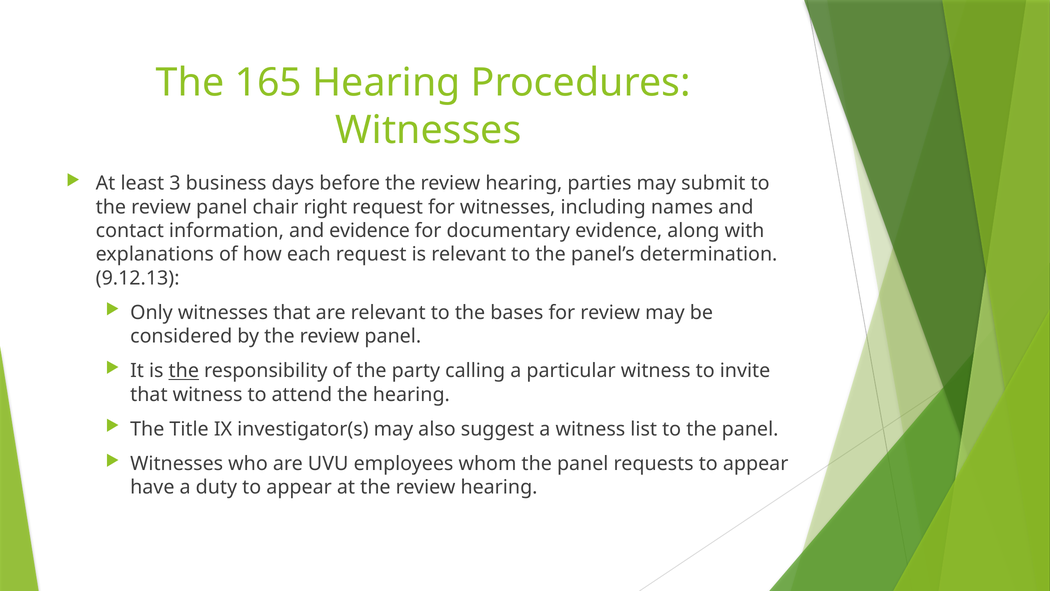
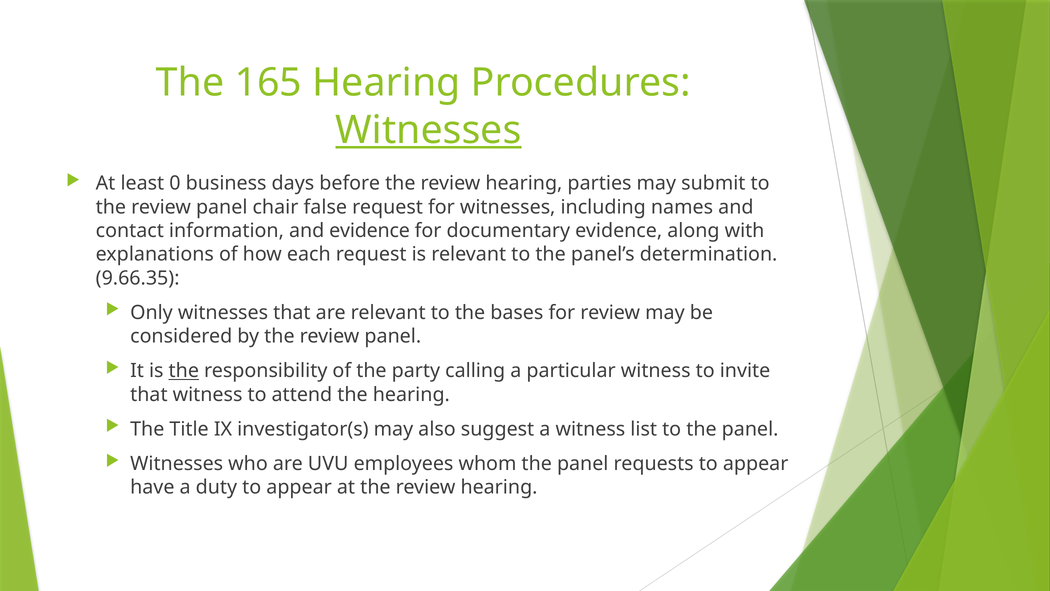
Witnesses at (428, 130) underline: none -> present
3: 3 -> 0
right: right -> false
9.12.13: 9.12.13 -> 9.66.35
